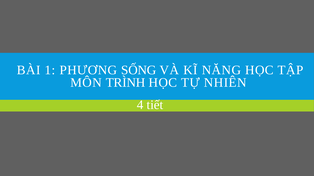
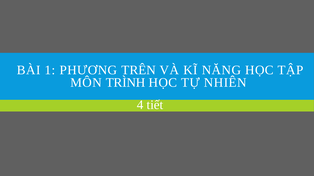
SỐNG: SỐNG -> TRÊN
